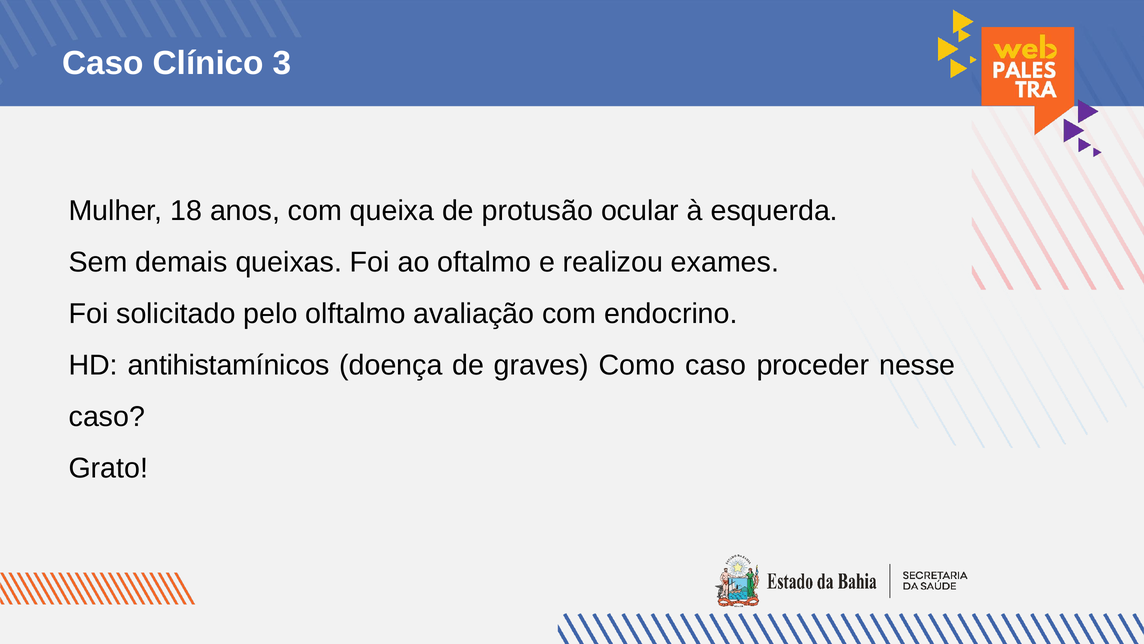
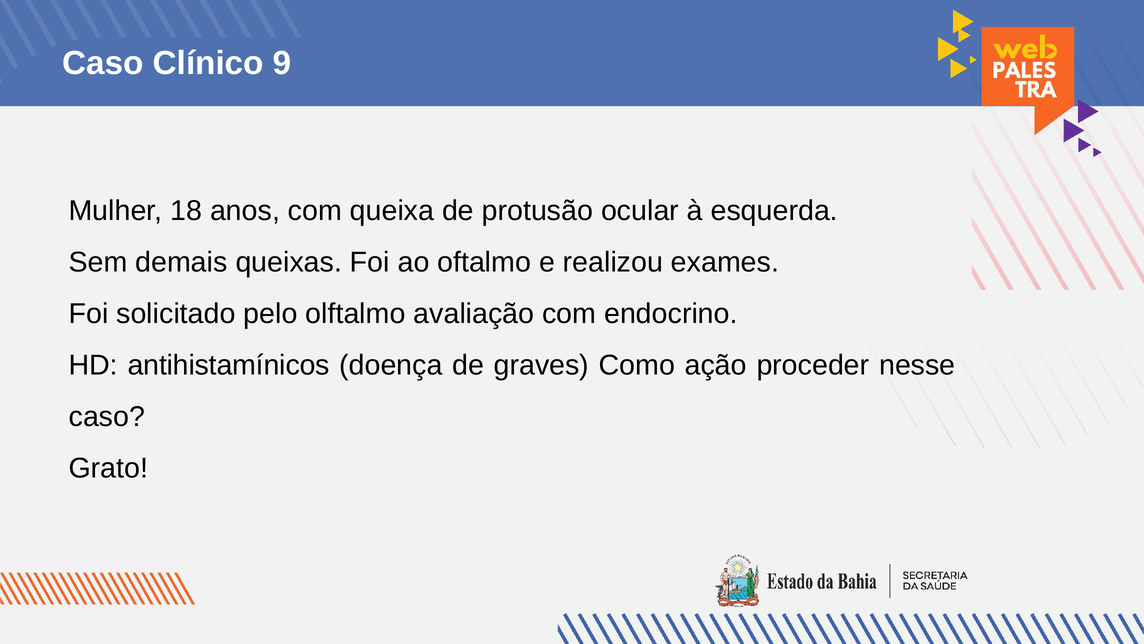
3: 3 -> 9
Como caso: caso -> ação
